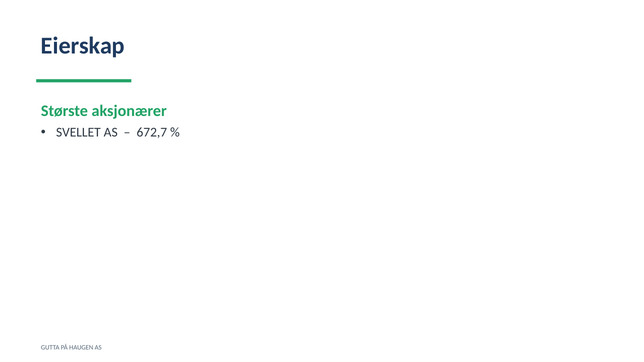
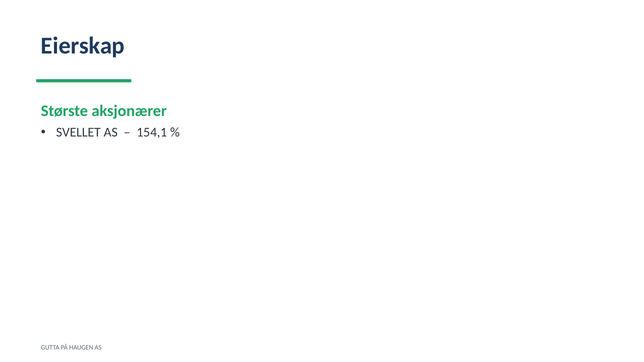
672,7: 672,7 -> 154,1
